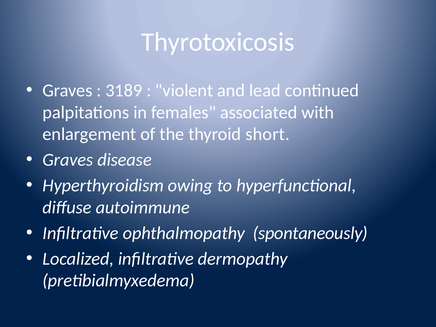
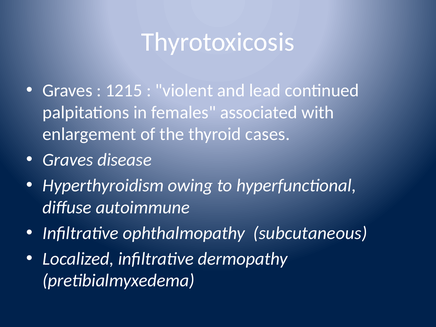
3189: 3189 -> 1215
short: short -> cases
spontaneously: spontaneously -> subcutaneous
